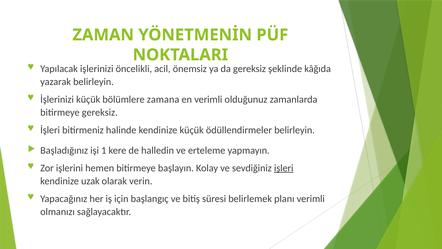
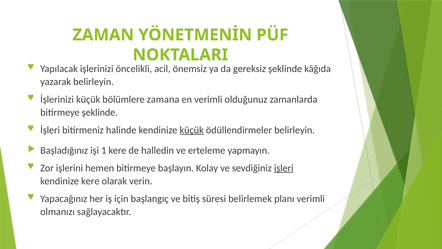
bitirmeye gereksiz: gereksiz -> şeklinde
küçük at (192, 130) underline: none -> present
kendinize uzak: uzak -> kere
